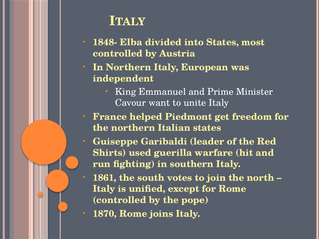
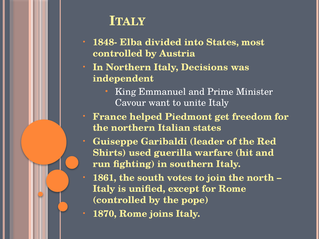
European: European -> Decisions
